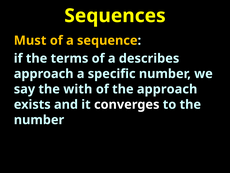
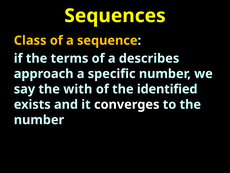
Must: Must -> Class
the approach: approach -> identified
